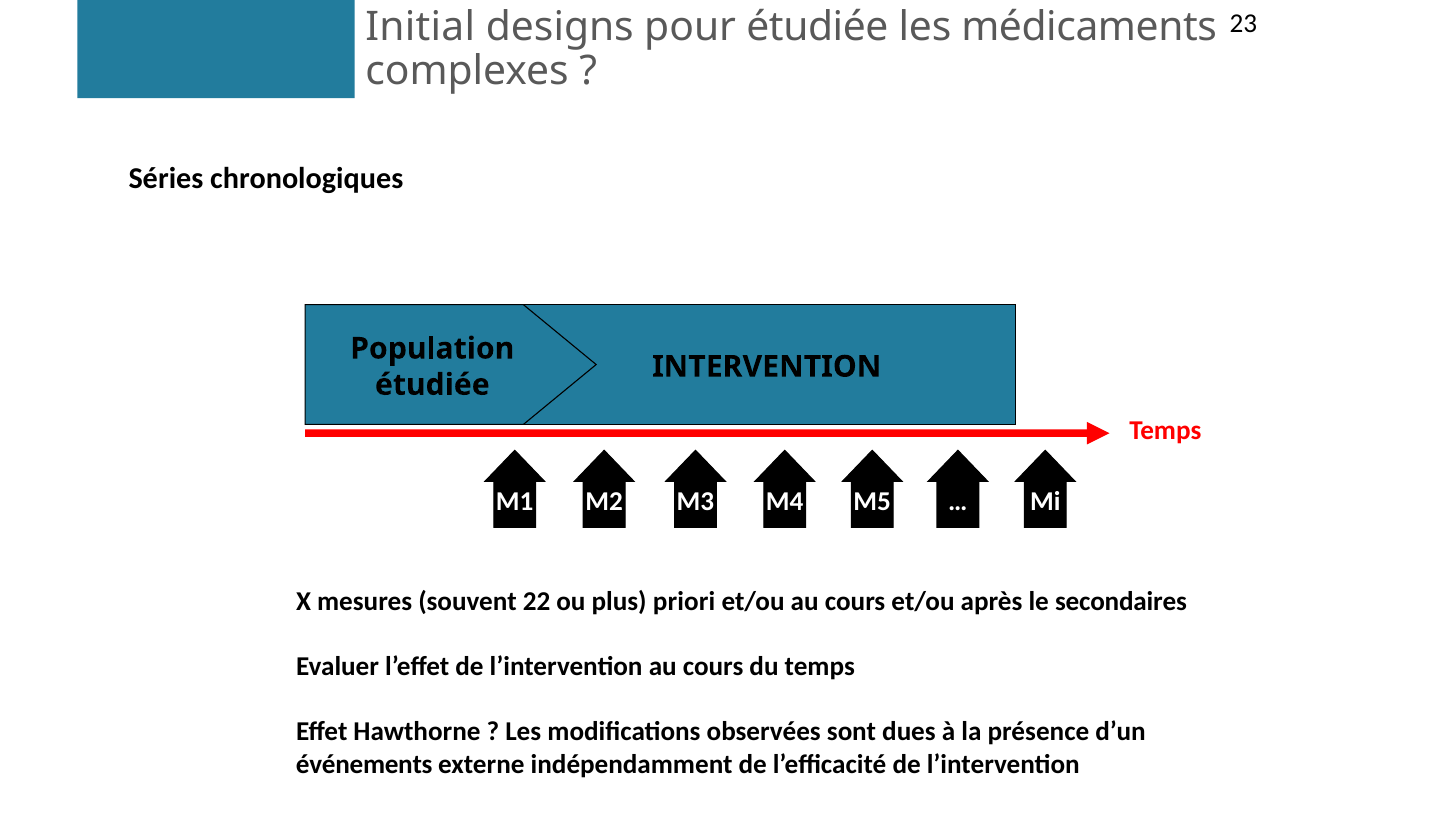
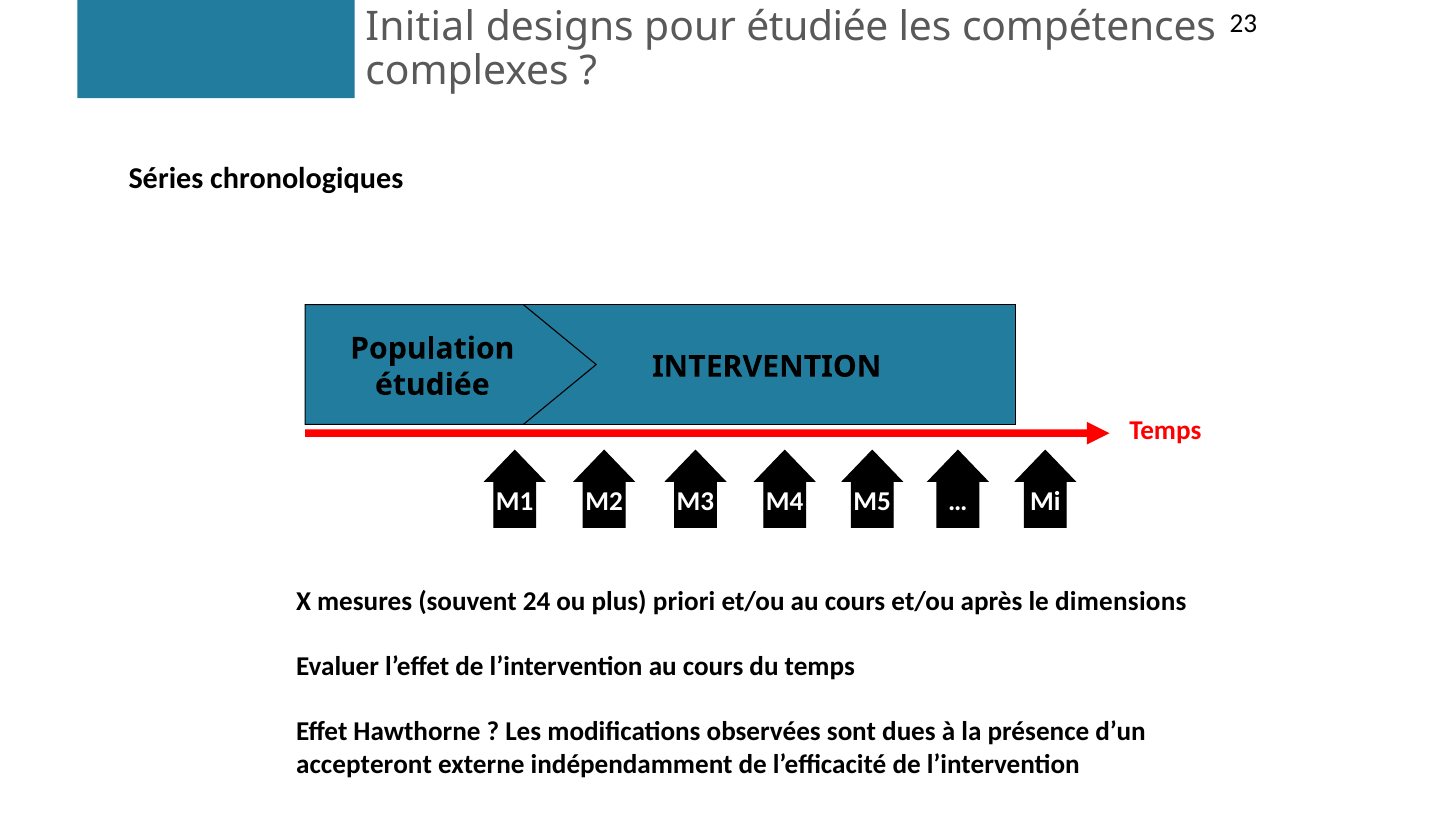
médicaments: médicaments -> compétences
22: 22 -> 24
secondaires: secondaires -> dimensions
événements: événements -> accepteront
